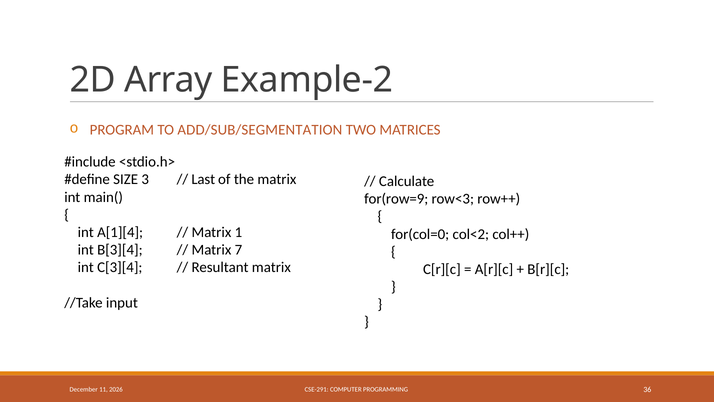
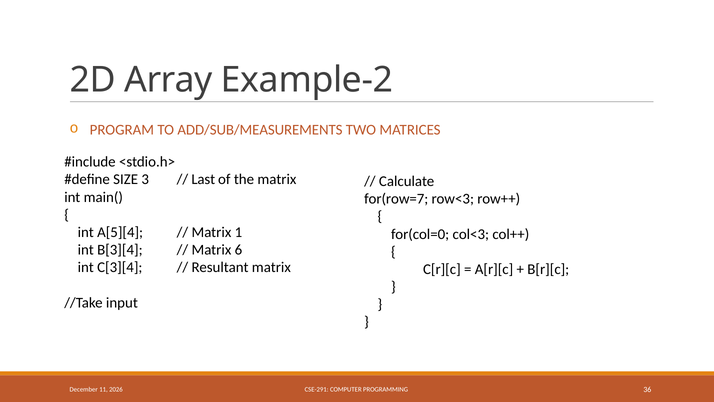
ADD/SUB/SEGMENTATION: ADD/SUB/SEGMENTATION -> ADD/SUB/MEASUREMENTS
for(row=9: for(row=9 -> for(row=7
A[1][4: A[1][4 -> A[5][4
col<2: col<2 -> col<3
7: 7 -> 6
